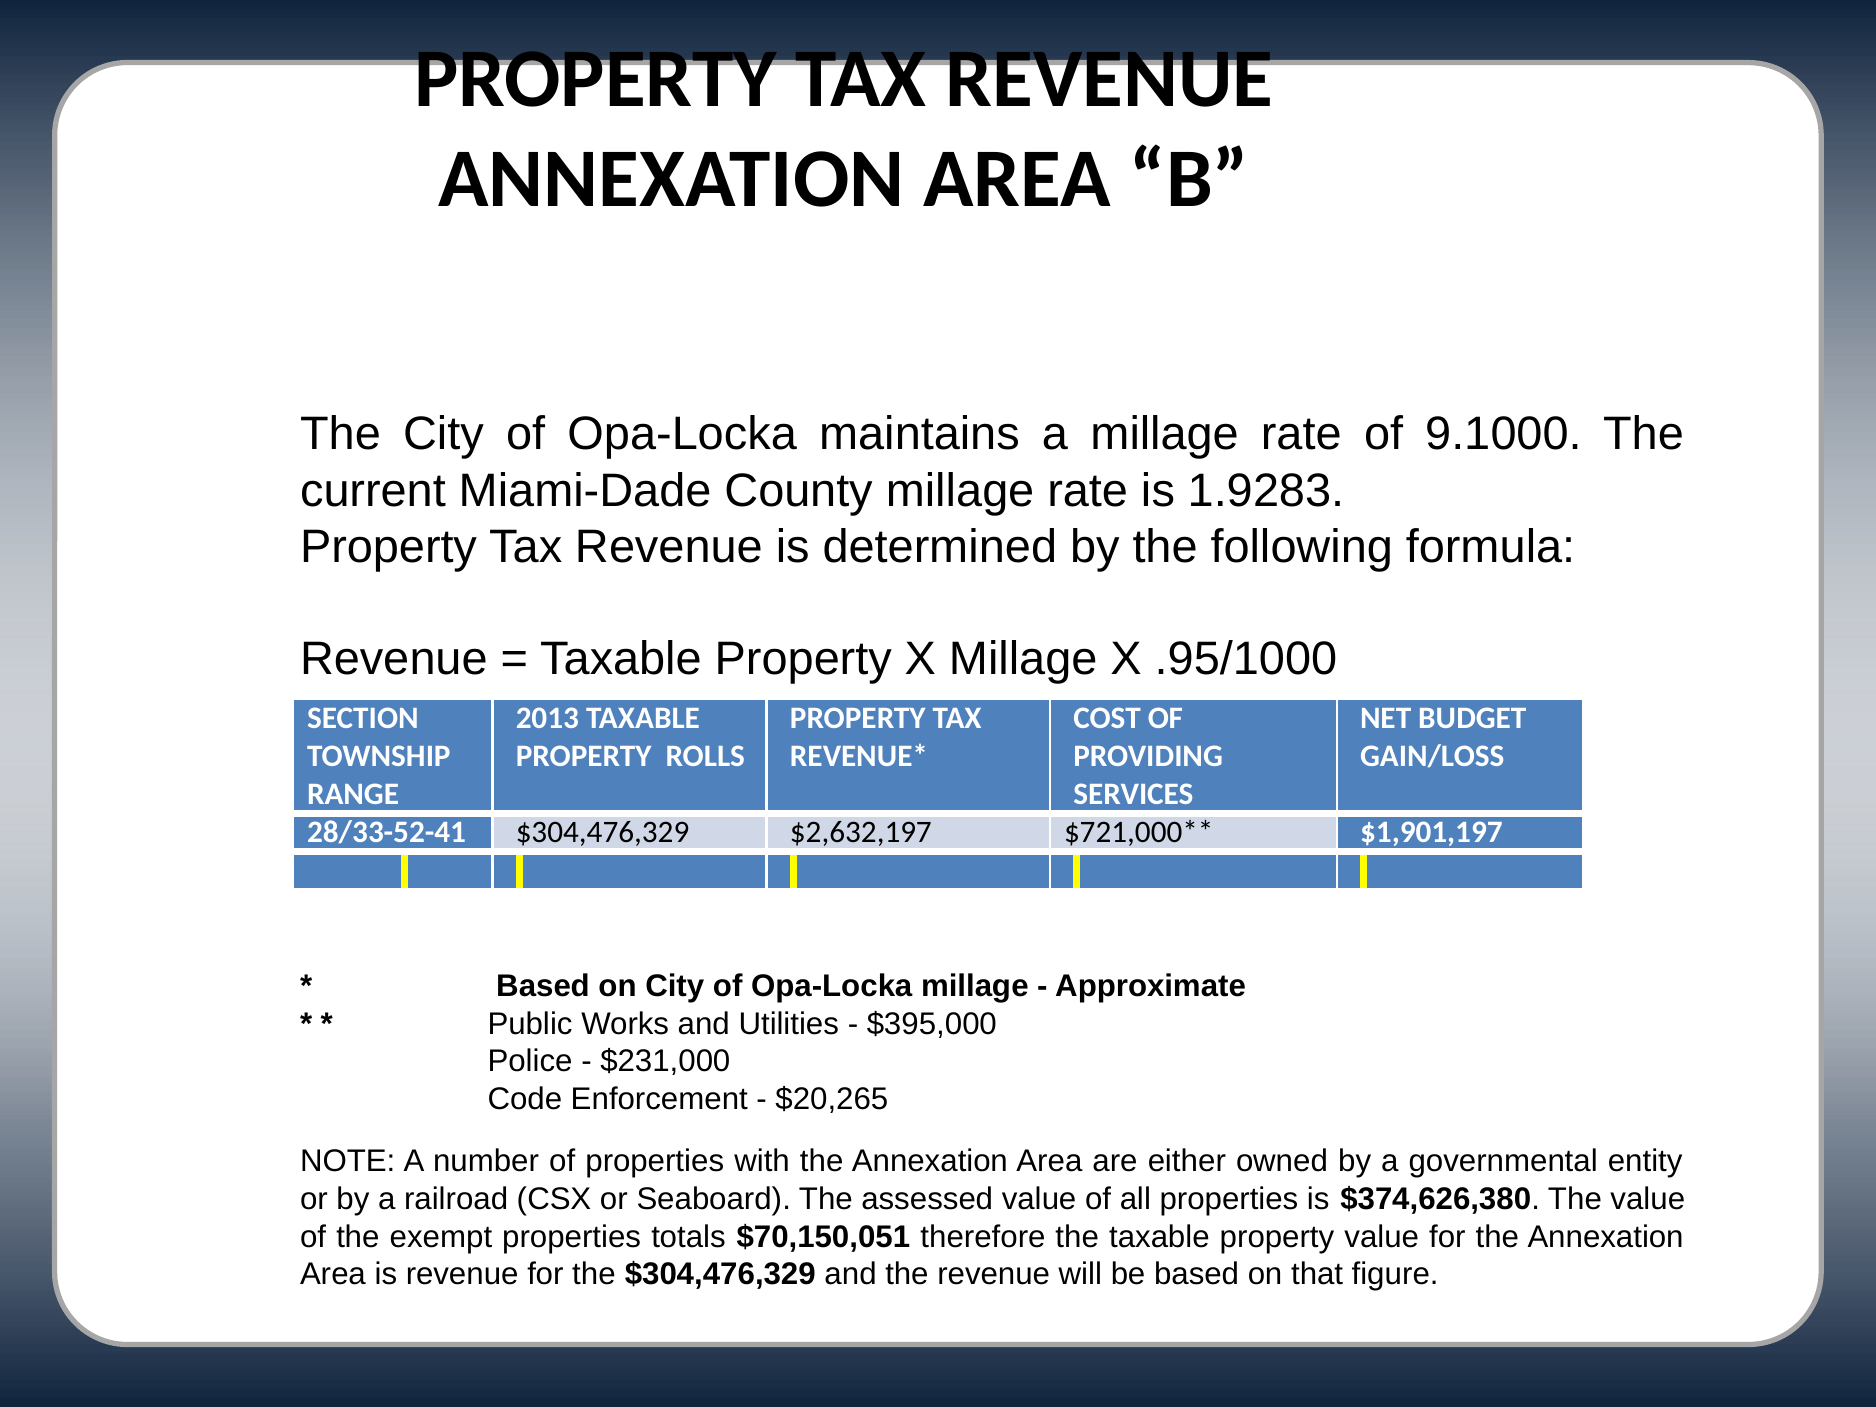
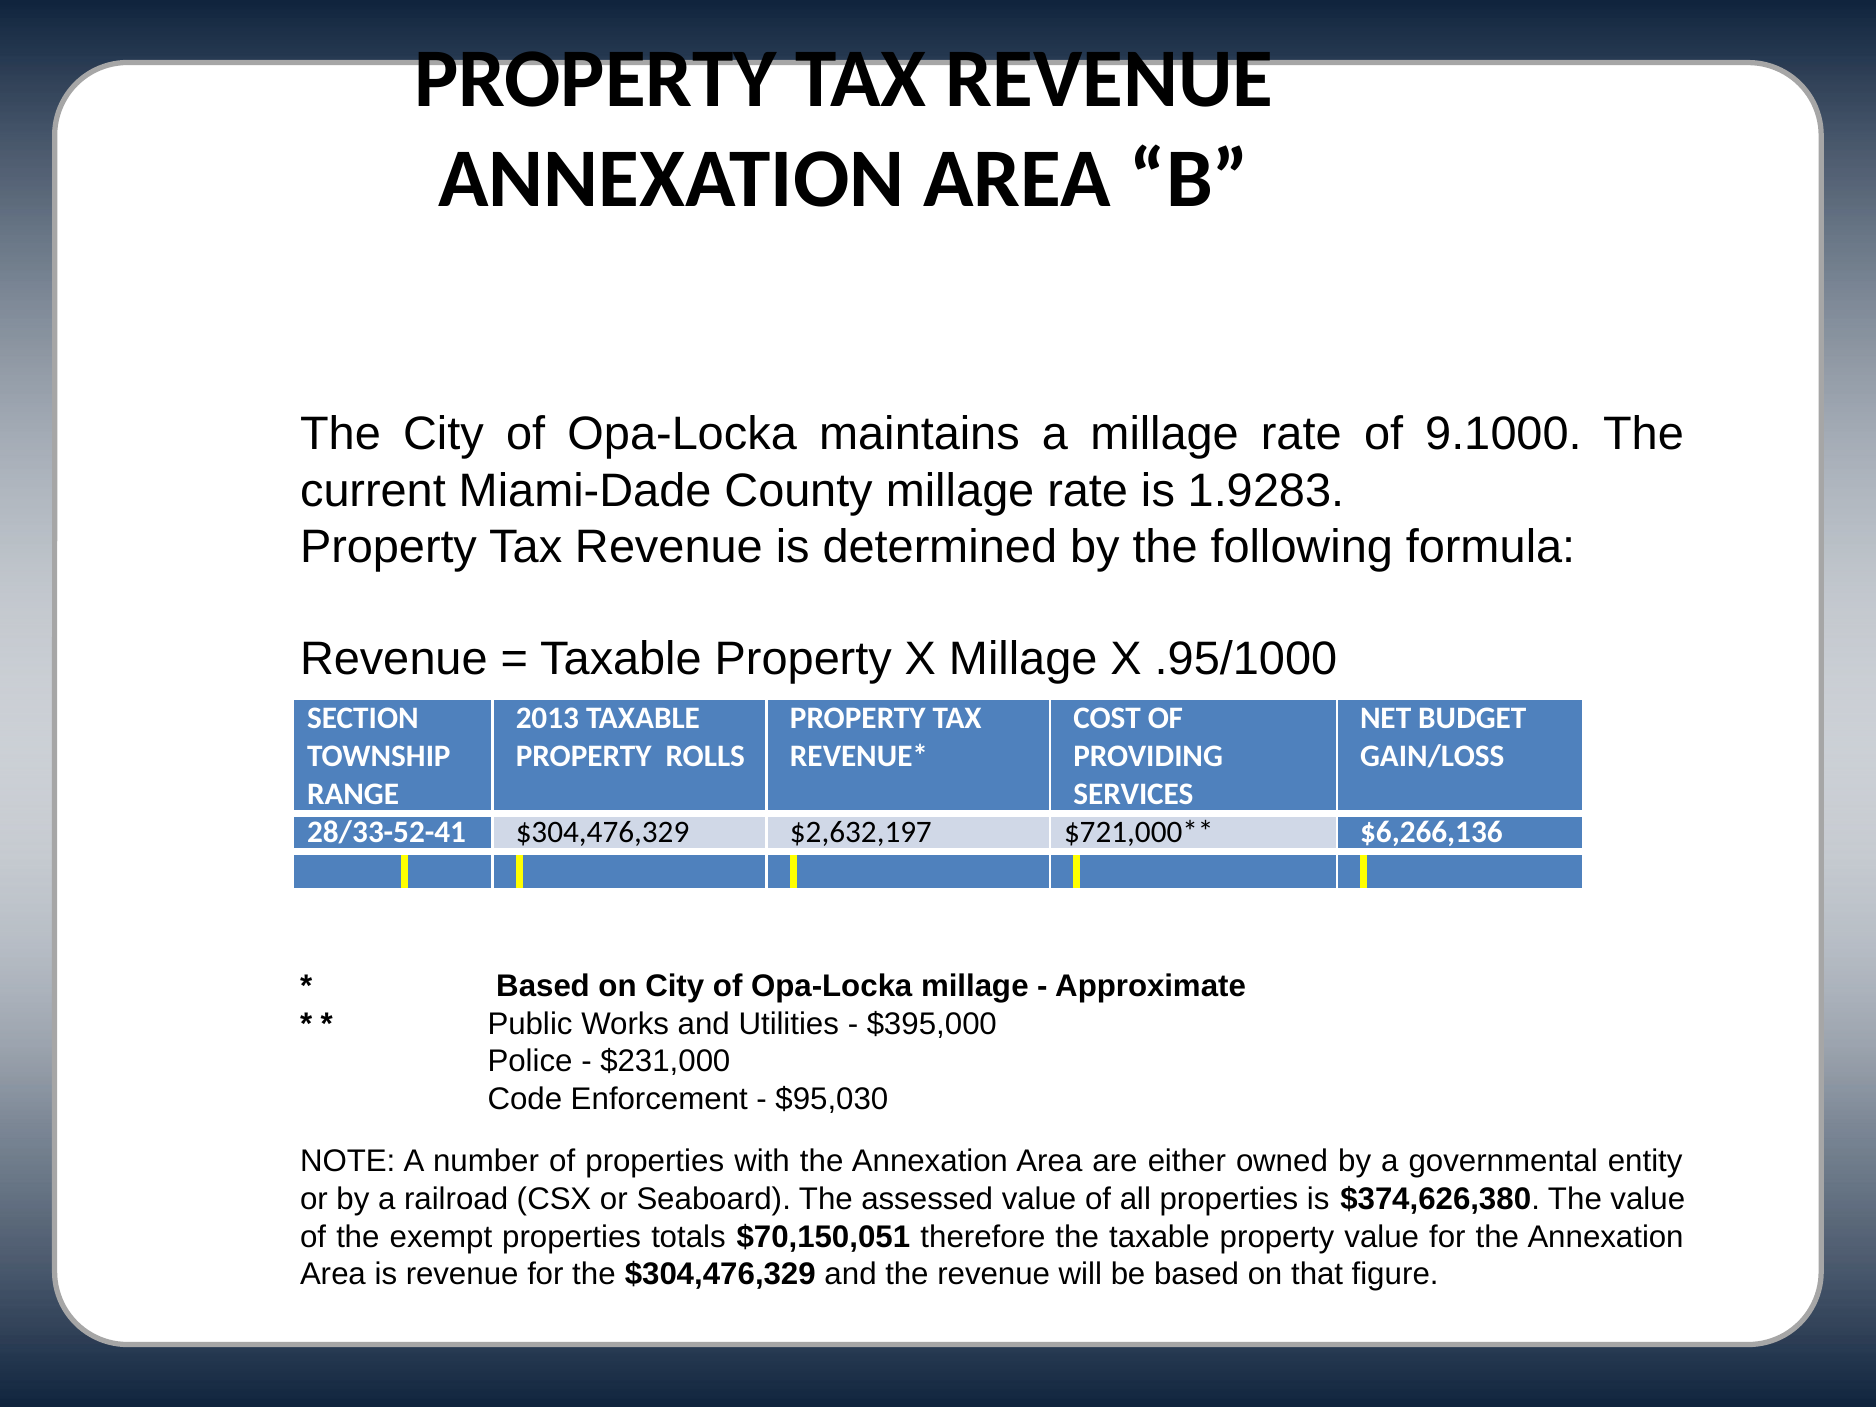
$1,901,197: $1,901,197 -> $6,266,136
$20,265: $20,265 -> $95,030
